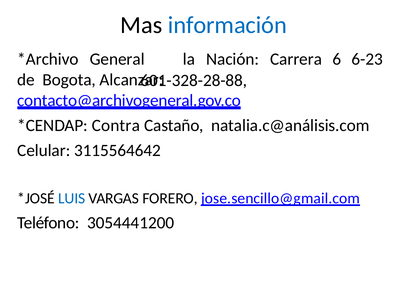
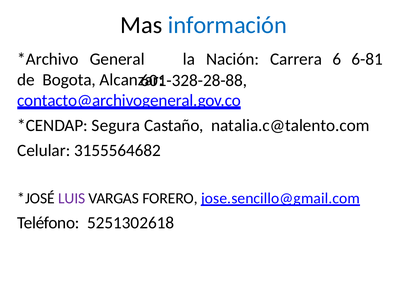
6-23: 6-23 -> 6-81
Contra: Contra -> Segura
natalia.c@análisis.com: natalia.c@análisis.com -> natalia.c@talento.com
3115564642: 3115564642 -> 3155564682
LUIS colour: blue -> purple
3054441200: 3054441200 -> 5251302618
